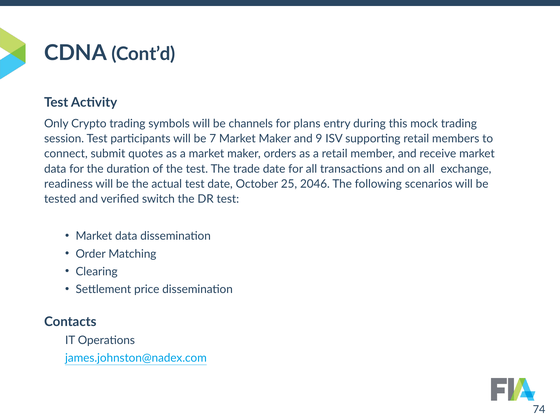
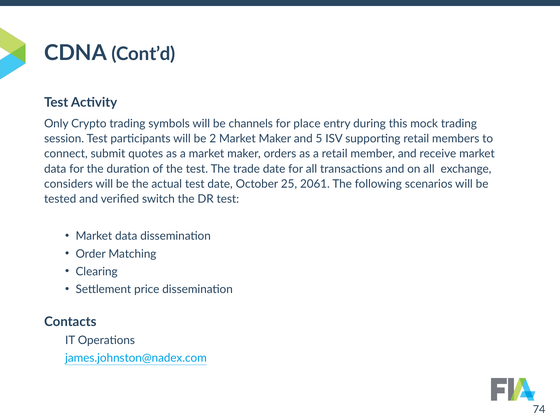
plans: plans -> place
7: 7 -> 2
9: 9 -> 5
readiness: readiness -> considers
2046: 2046 -> 2061
